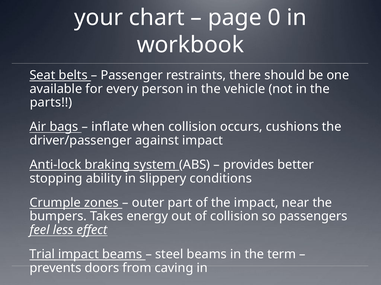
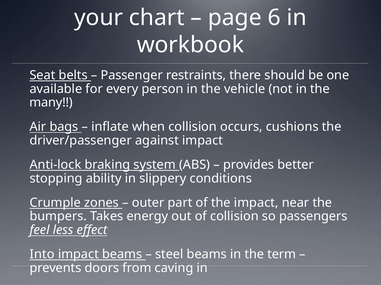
0: 0 -> 6
parts: parts -> many
Trial: Trial -> Into
